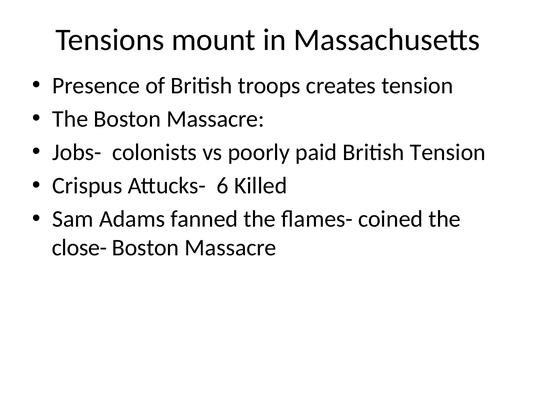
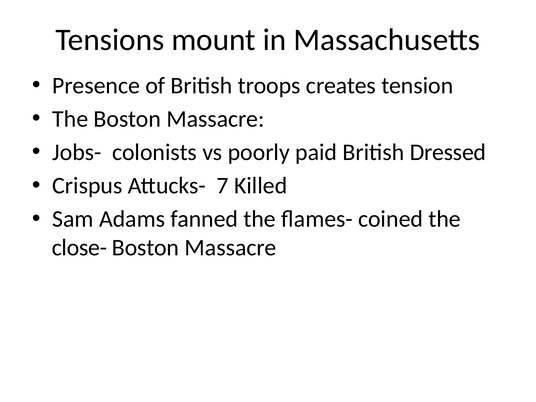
British Tension: Tension -> Dressed
6: 6 -> 7
